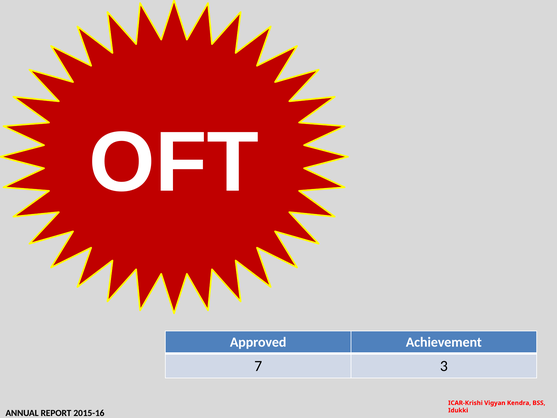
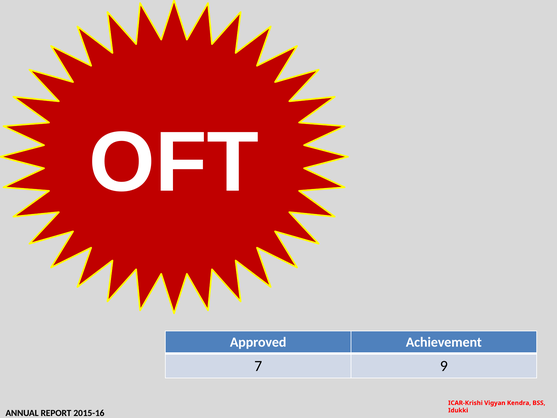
3: 3 -> 9
